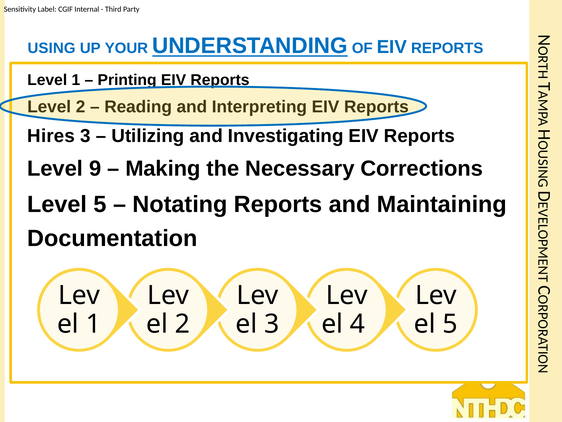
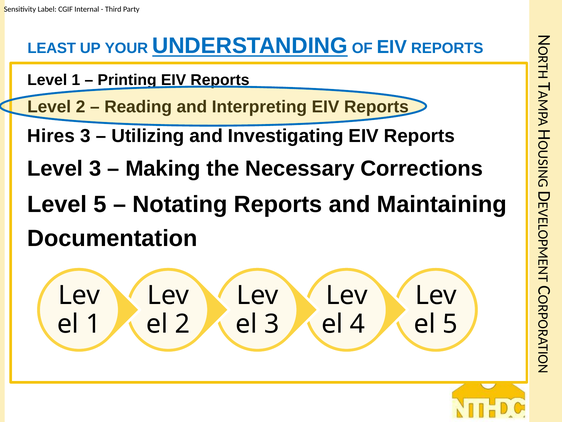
USING: USING -> LEAST
Level 9: 9 -> 3
